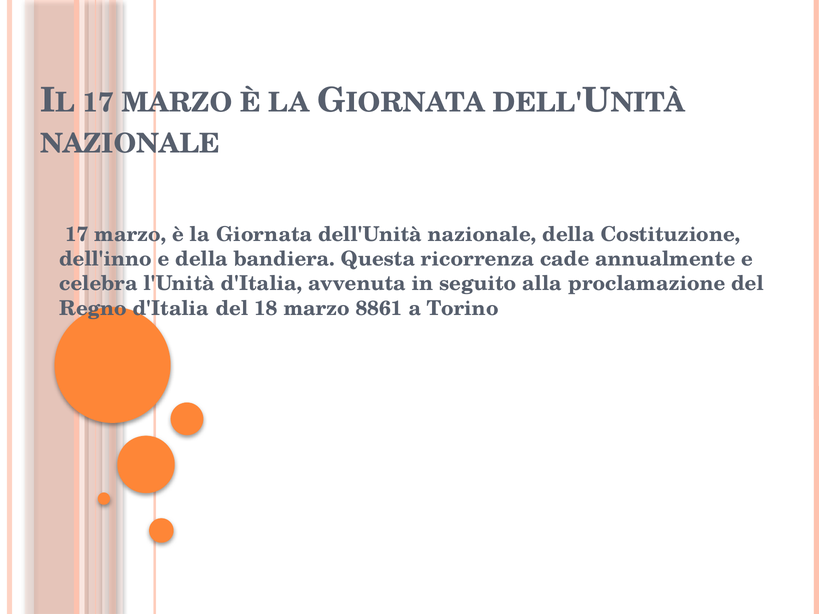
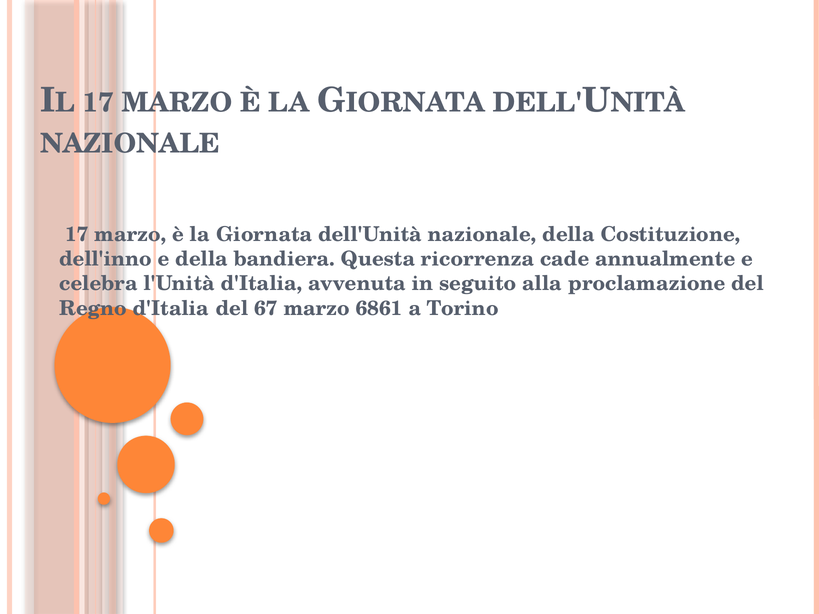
18: 18 -> 67
8861: 8861 -> 6861
